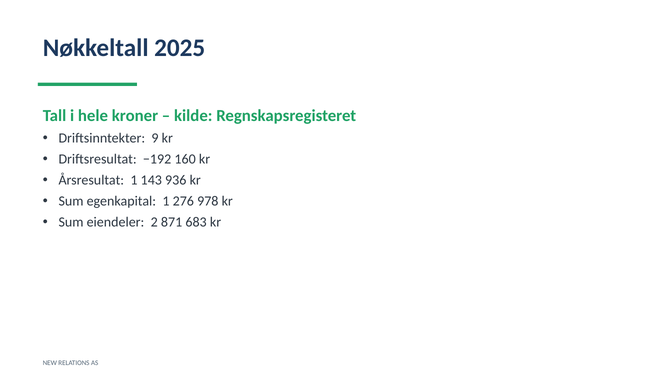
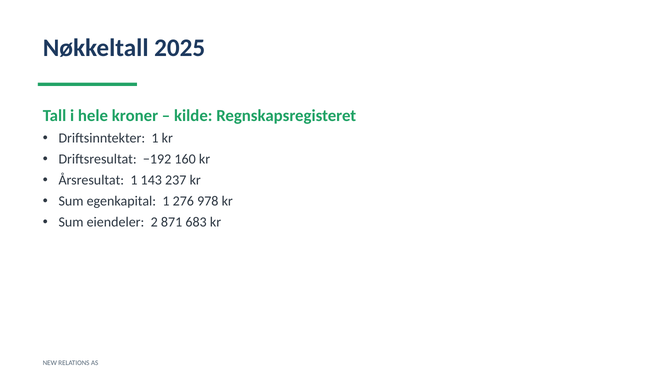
Driftsinntekter 9: 9 -> 1
936: 936 -> 237
